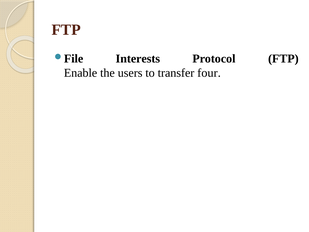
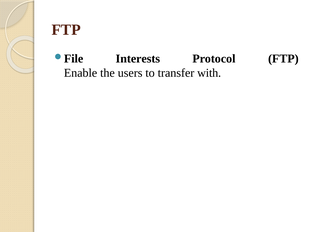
four: four -> with
